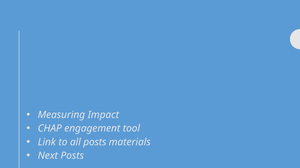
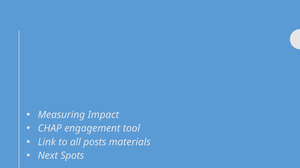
Next Posts: Posts -> Spots
